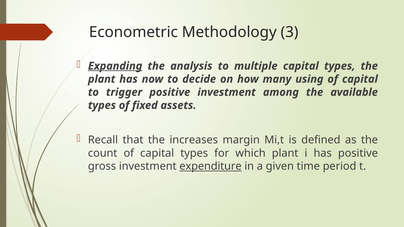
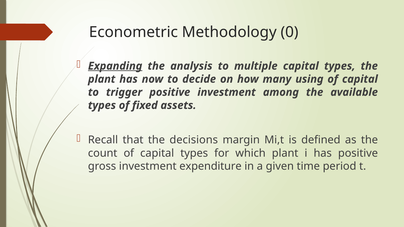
3: 3 -> 0
increases: increases -> decisions
expenditure underline: present -> none
